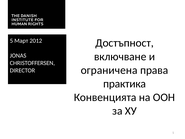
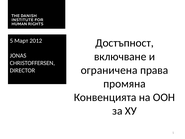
практика: практика -> промяна
